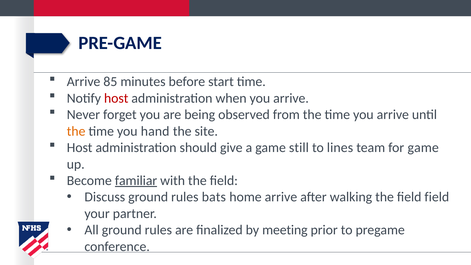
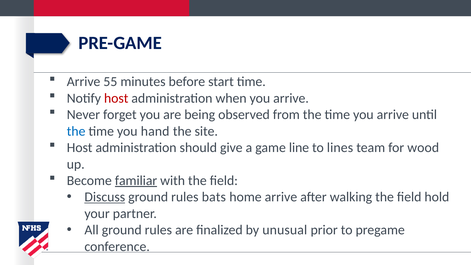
85: 85 -> 55
the at (76, 131) colour: orange -> blue
still: still -> line
for game: game -> wood
Discuss underline: none -> present
field field: field -> hold
meeting: meeting -> unusual
